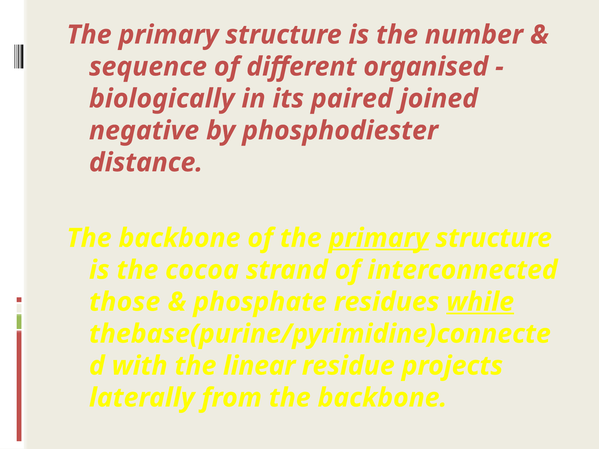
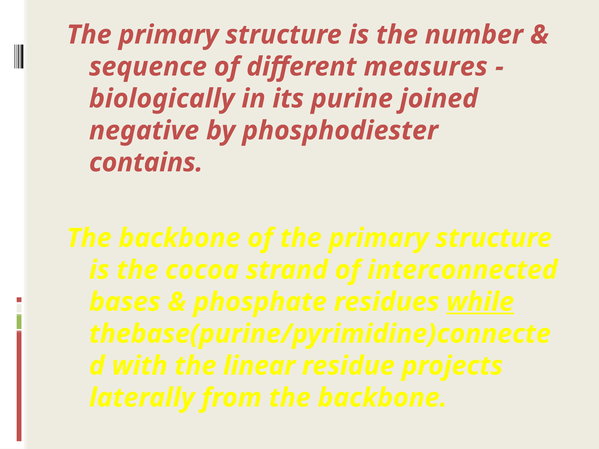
organised: organised -> measures
paired: paired -> purine
distance: distance -> contains
primary at (379, 238) underline: present -> none
those: those -> bases
